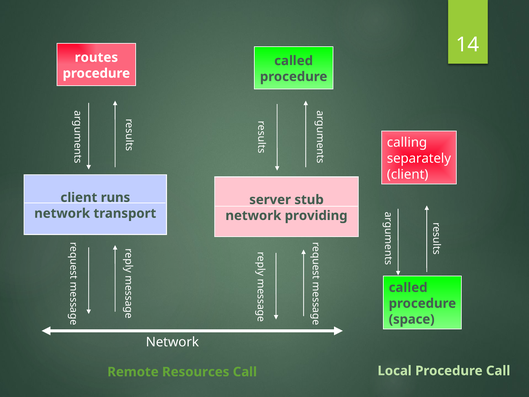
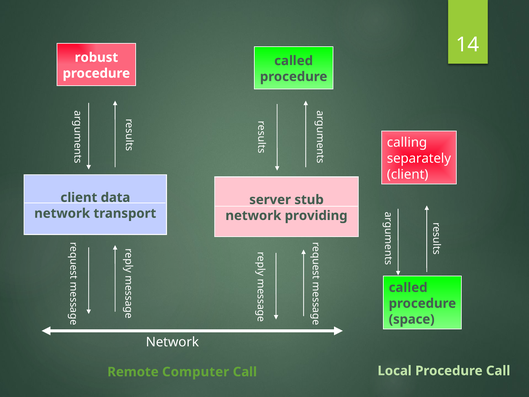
routes: routes -> robust
runs: runs -> data
Resources: Resources -> Computer
